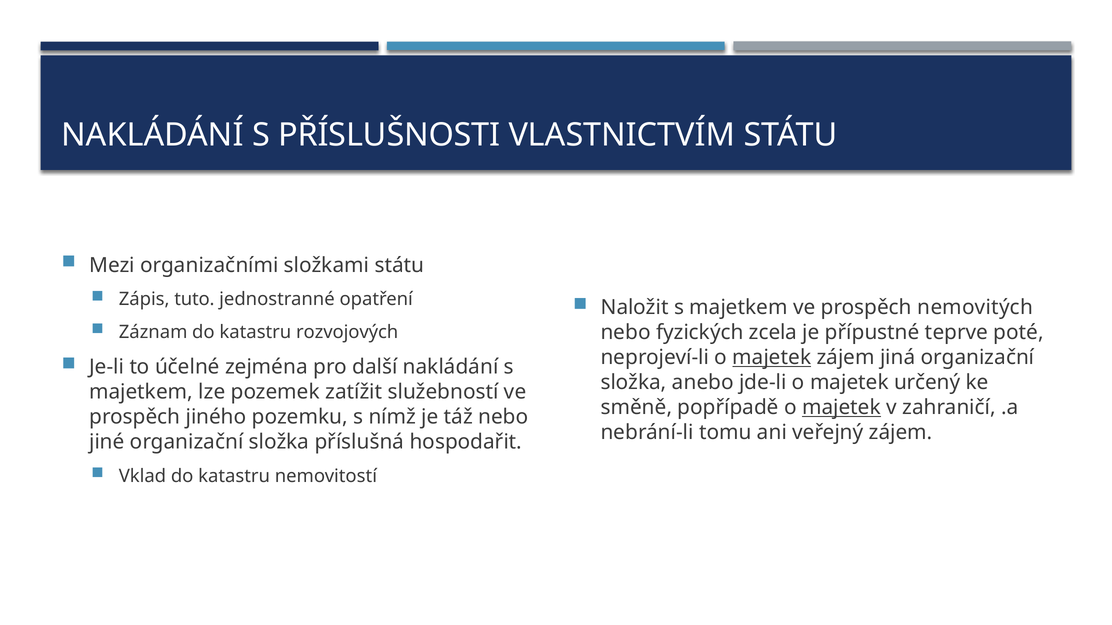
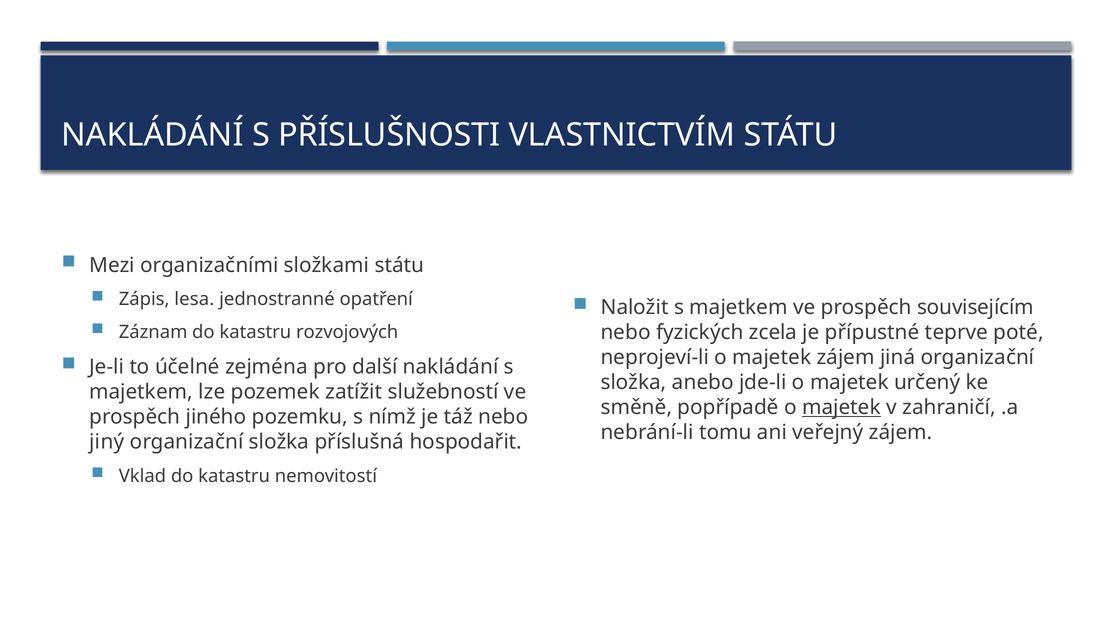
tuto: tuto -> lesa
nemovitých: nemovitých -> souvisejícím
majetek at (772, 358) underline: present -> none
jiné: jiné -> jiný
